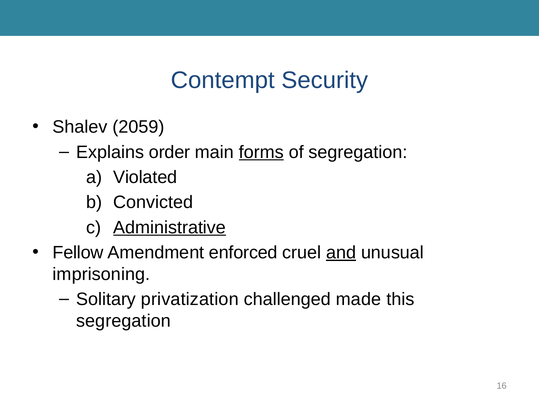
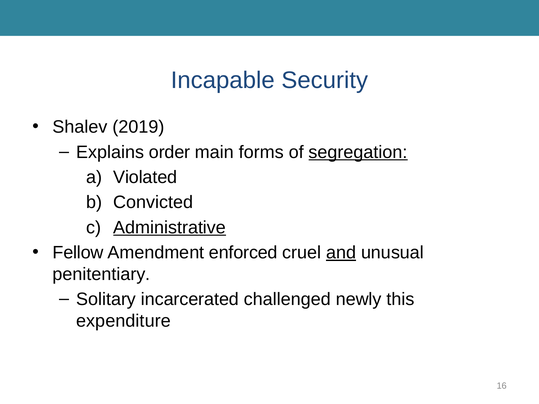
Contempt: Contempt -> Incapable
2059: 2059 -> 2019
forms underline: present -> none
segregation at (358, 152) underline: none -> present
imprisoning: imprisoning -> penitentiary
privatization: privatization -> incarcerated
made: made -> newly
segregation at (123, 321): segregation -> expenditure
